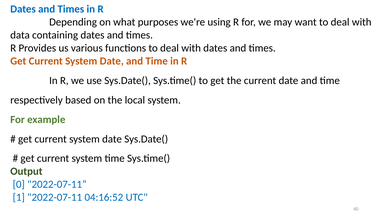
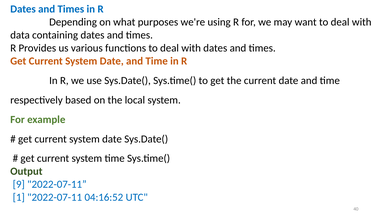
0: 0 -> 9
